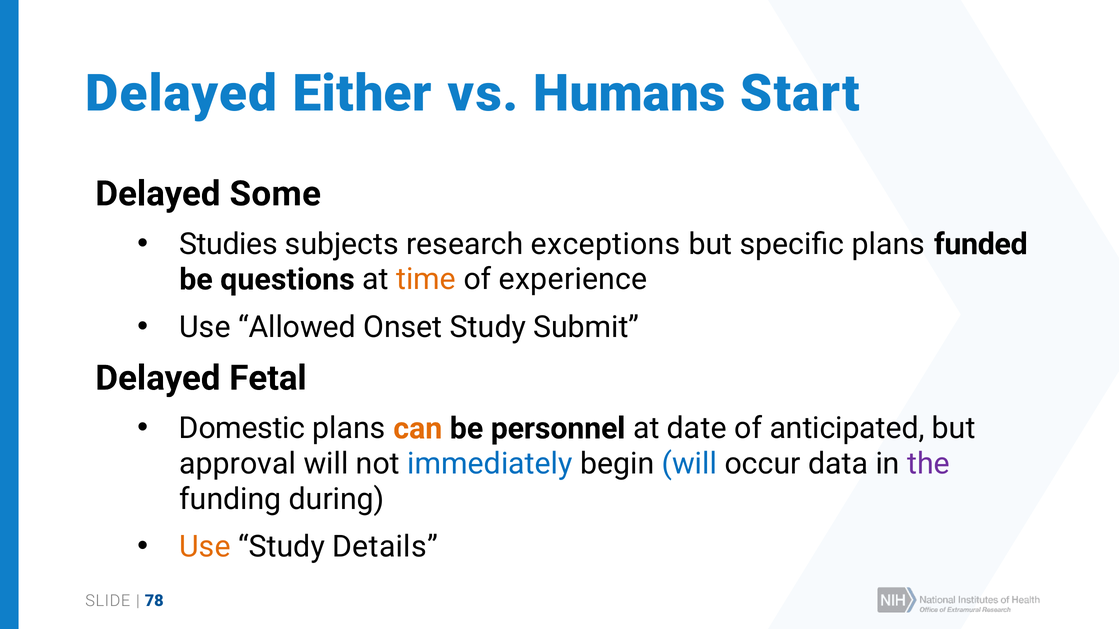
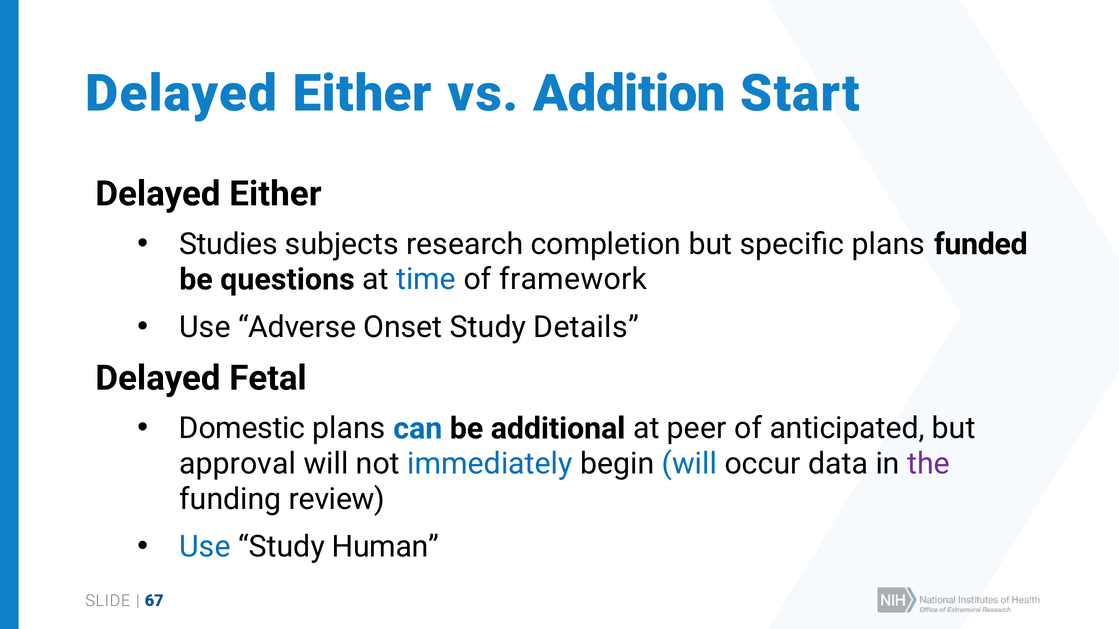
Humans: Humans -> Addition
Some at (275, 194): Some -> Either
exceptions: exceptions -> completion
time colour: orange -> blue
experience: experience -> framework
Allowed: Allowed -> Adverse
Submit: Submit -> Details
can colour: orange -> blue
personnel: personnel -> additional
date: date -> peer
during: during -> review
Use at (205, 547) colour: orange -> blue
Details: Details -> Human
78: 78 -> 67
